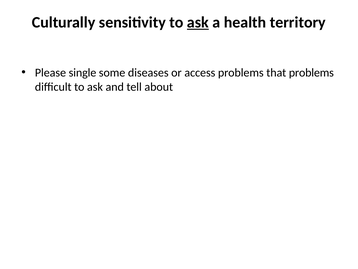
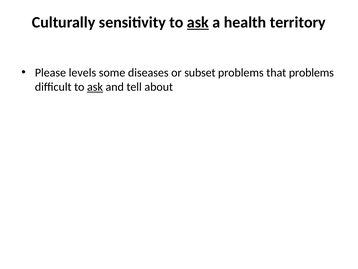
single: single -> levels
access: access -> subset
ask at (95, 87) underline: none -> present
